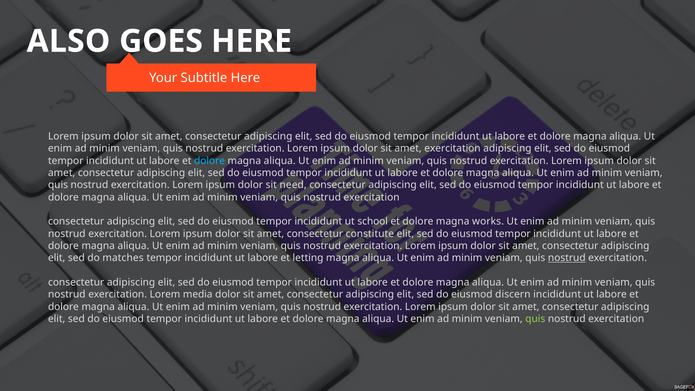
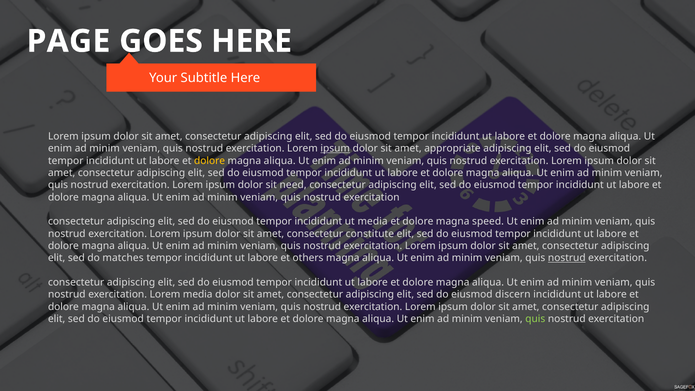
ALSO: ALSO -> PAGE
ipsum at (335, 148) underline: none -> present
amet exercitation: exercitation -> appropriate
dolore at (210, 161) colour: light blue -> yellow
ut school: school -> media
works: works -> speed
letting: letting -> others
